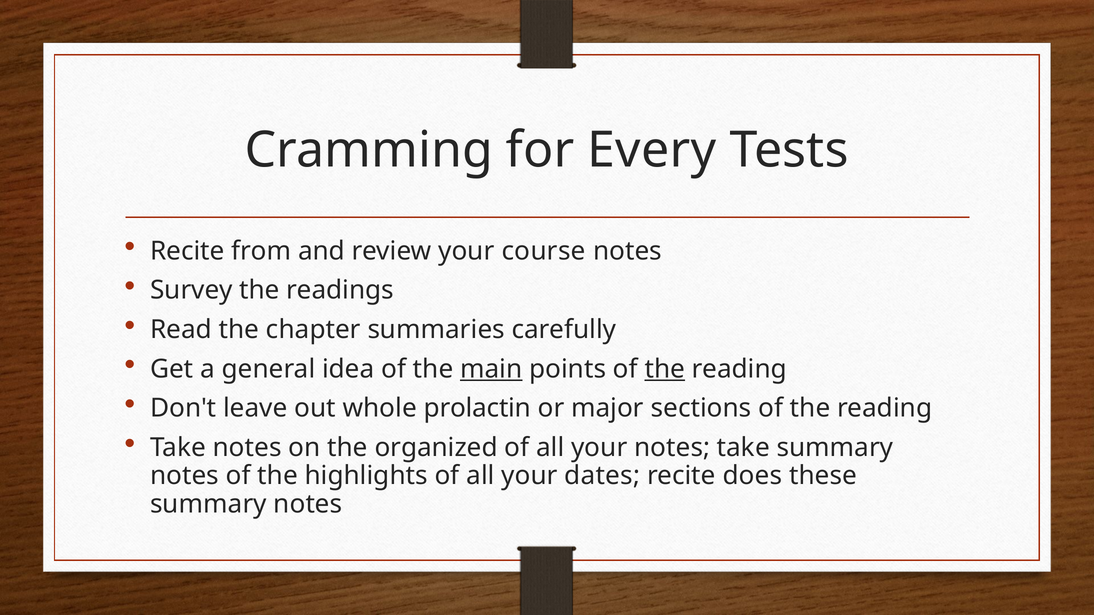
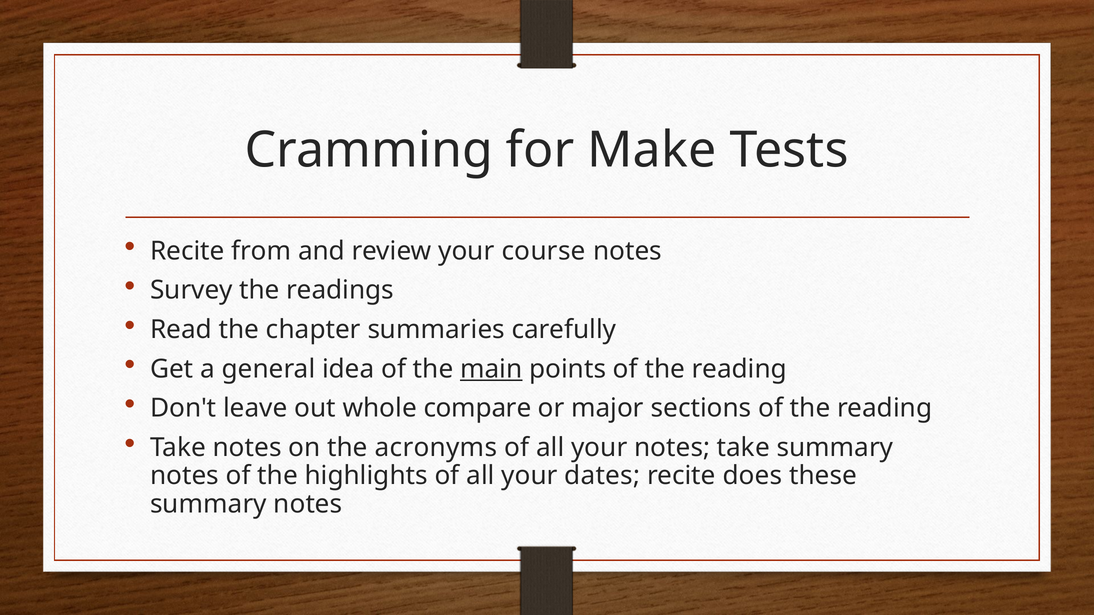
Every: Every -> Make
the at (665, 369) underline: present -> none
prolactin: prolactin -> compare
organized: organized -> acronyms
